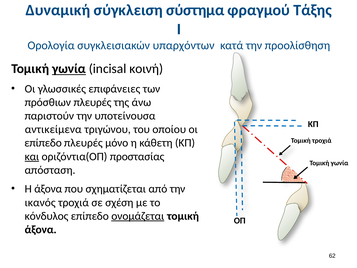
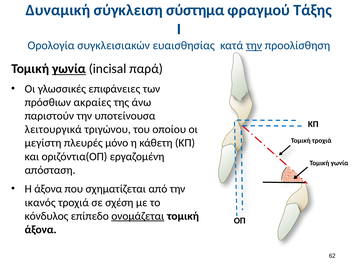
υπαρχόντων: υπαρχόντων -> ευαισθησίας
την at (254, 46) underline: none -> present
κοινή: κοινή -> παρά
πρόσθιων πλευρές: πλευρές -> ακραίες
αντικείμενα: αντικείμενα -> λειτουργικά
επίπεδο at (43, 143): επίπεδο -> μεγίστη
και underline: present -> none
προστασίας: προστασίας -> εργαζομένη
